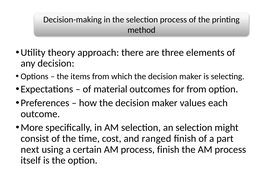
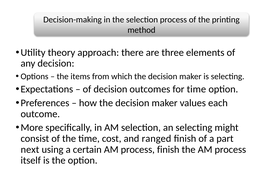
of material: material -> decision
for from: from -> time
an selection: selection -> selecting
